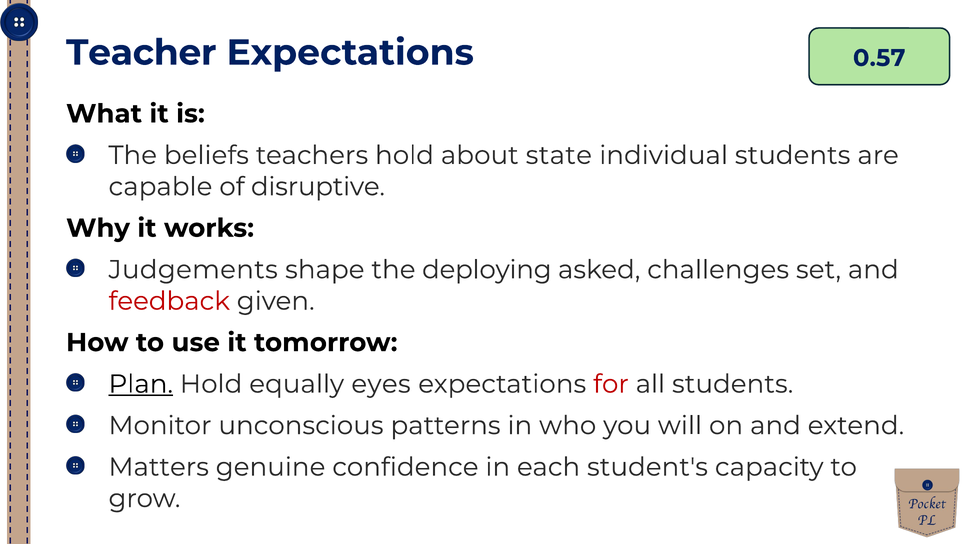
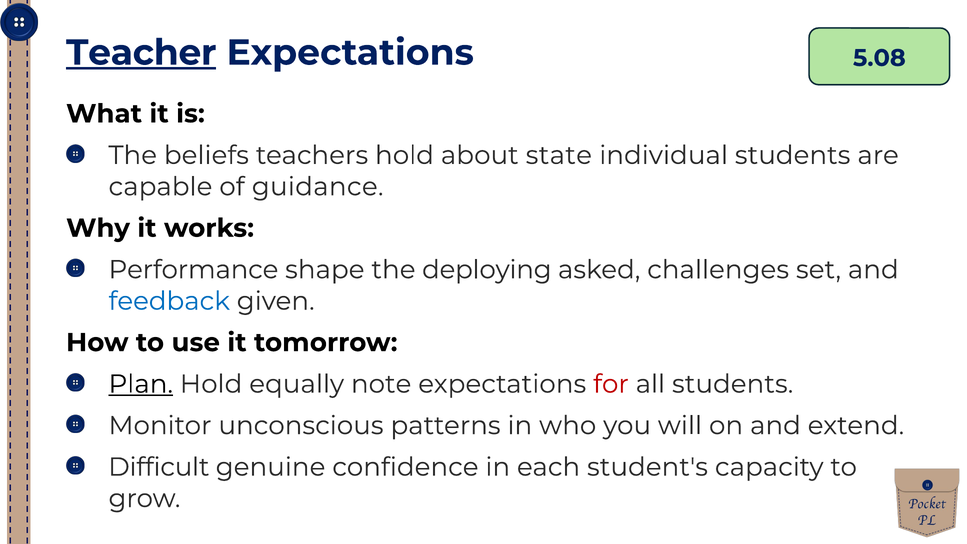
Teacher underline: none -> present
0.57: 0.57 -> 5.08
disruptive: disruptive -> guidance
Judgements: Judgements -> Performance
feedback colour: red -> blue
eyes: eyes -> note
Matters: Matters -> Difficult
